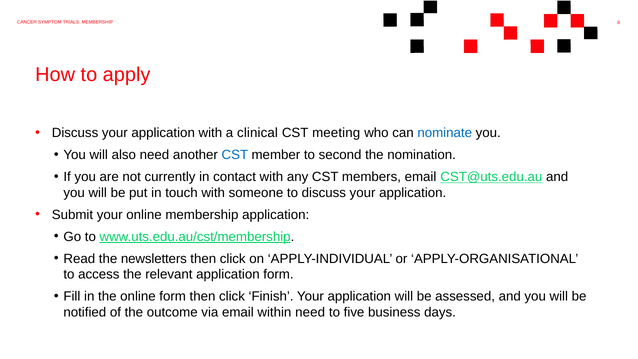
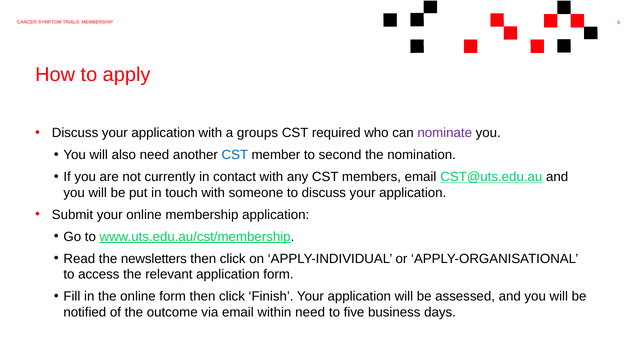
clinical: clinical -> groups
meeting: meeting -> required
nominate colour: blue -> purple
